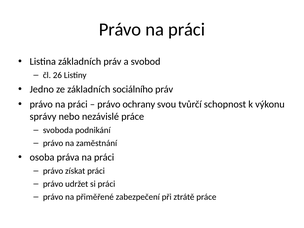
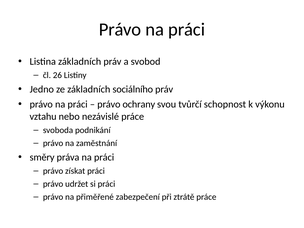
správy: správy -> vztahu
osoba: osoba -> směry
